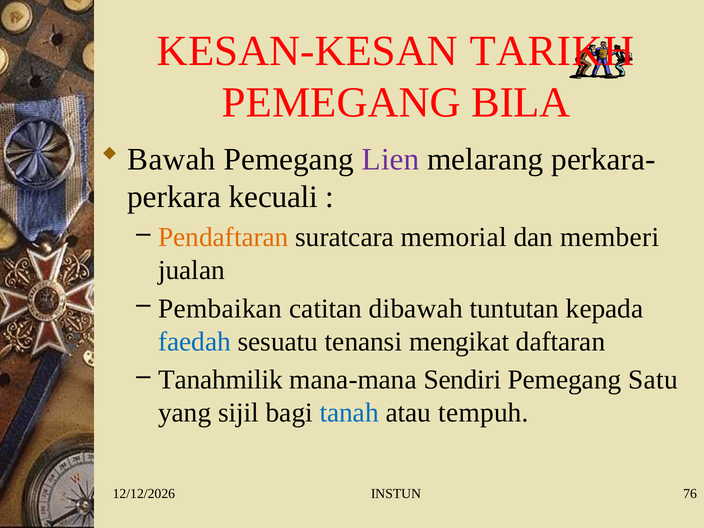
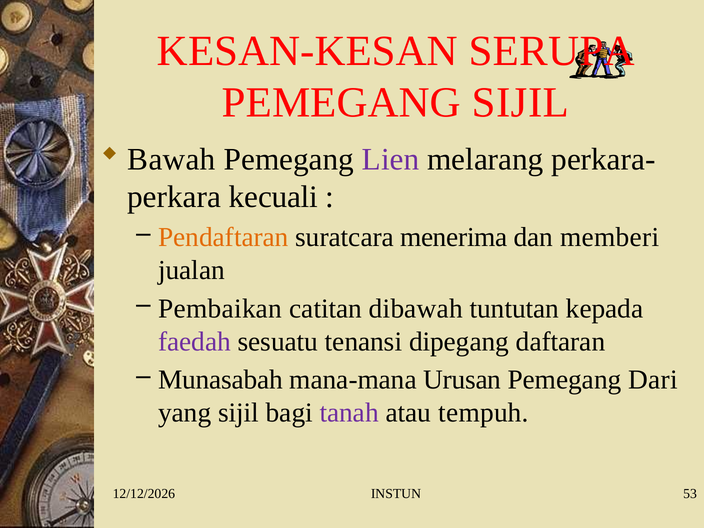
TARIKH: TARIKH -> SERUPA
PEMEGANG BILA: BILA -> SIJIL
memorial: memorial -> menerima
faedah colour: blue -> purple
mengikat: mengikat -> dipegang
Tanahmilik: Tanahmilik -> Munasabah
Sendiri: Sendiri -> Urusan
Satu: Satu -> Dari
tanah colour: blue -> purple
76: 76 -> 53
